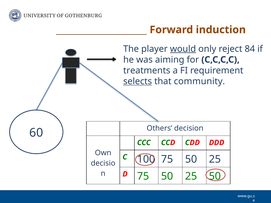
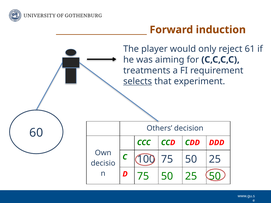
would underline: present -> none
84: 84 -> 61
community: community -> experiment
